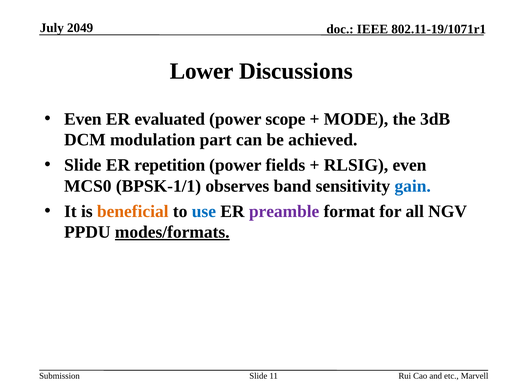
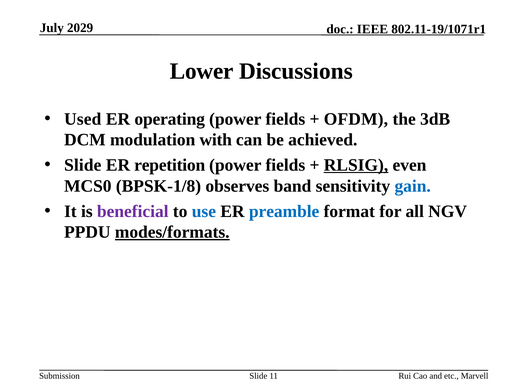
2049: 2049 -> 2029
Even at (83, 119): Even -> Used
evaluated: evaluated -> operating
scope at (285, 119): scope -> fields
MODE: MODE -> OFDM
part: part -> with
RLSIG underline: none -> present
BPSK-1/1: BPSK-1/1 -> BPSK-1/8
beneficial colour: orange -> purple
preamble colour: purple -> blue
